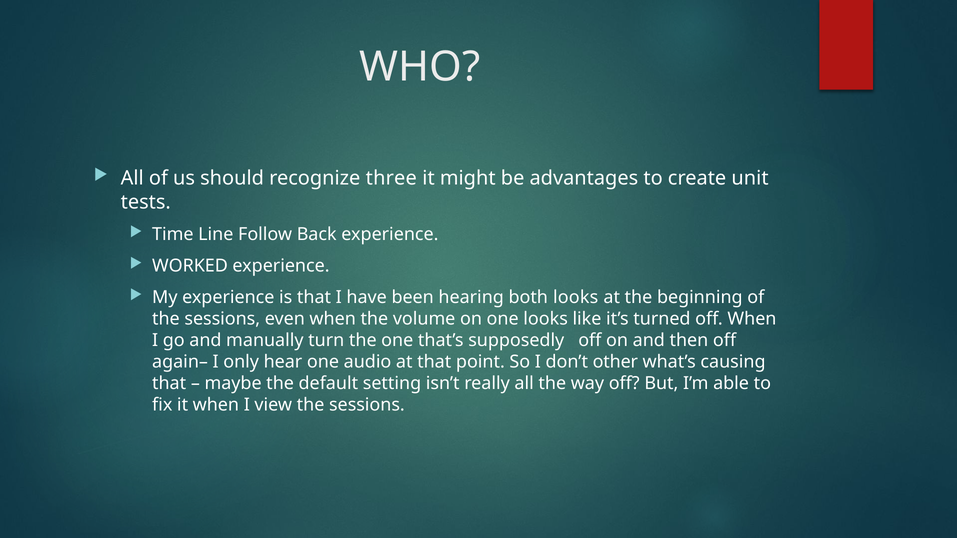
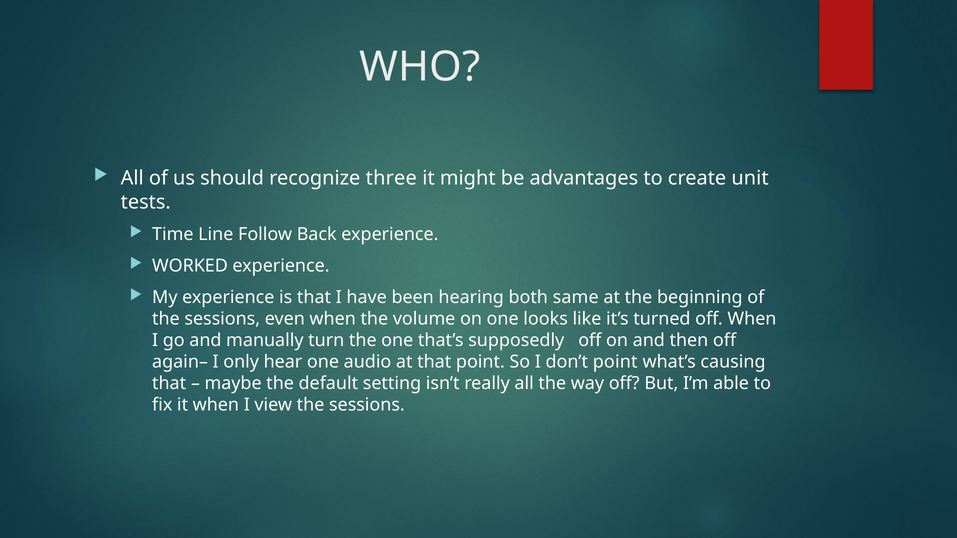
both looks: looks -> same
don’t other: other -> point
